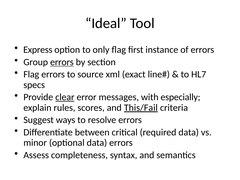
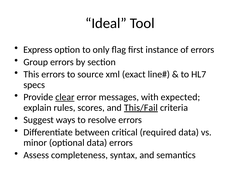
errors at (62, 62) underline: present -> none
Flag at (31, 74): Flag -> This
especially: especially -> expected
